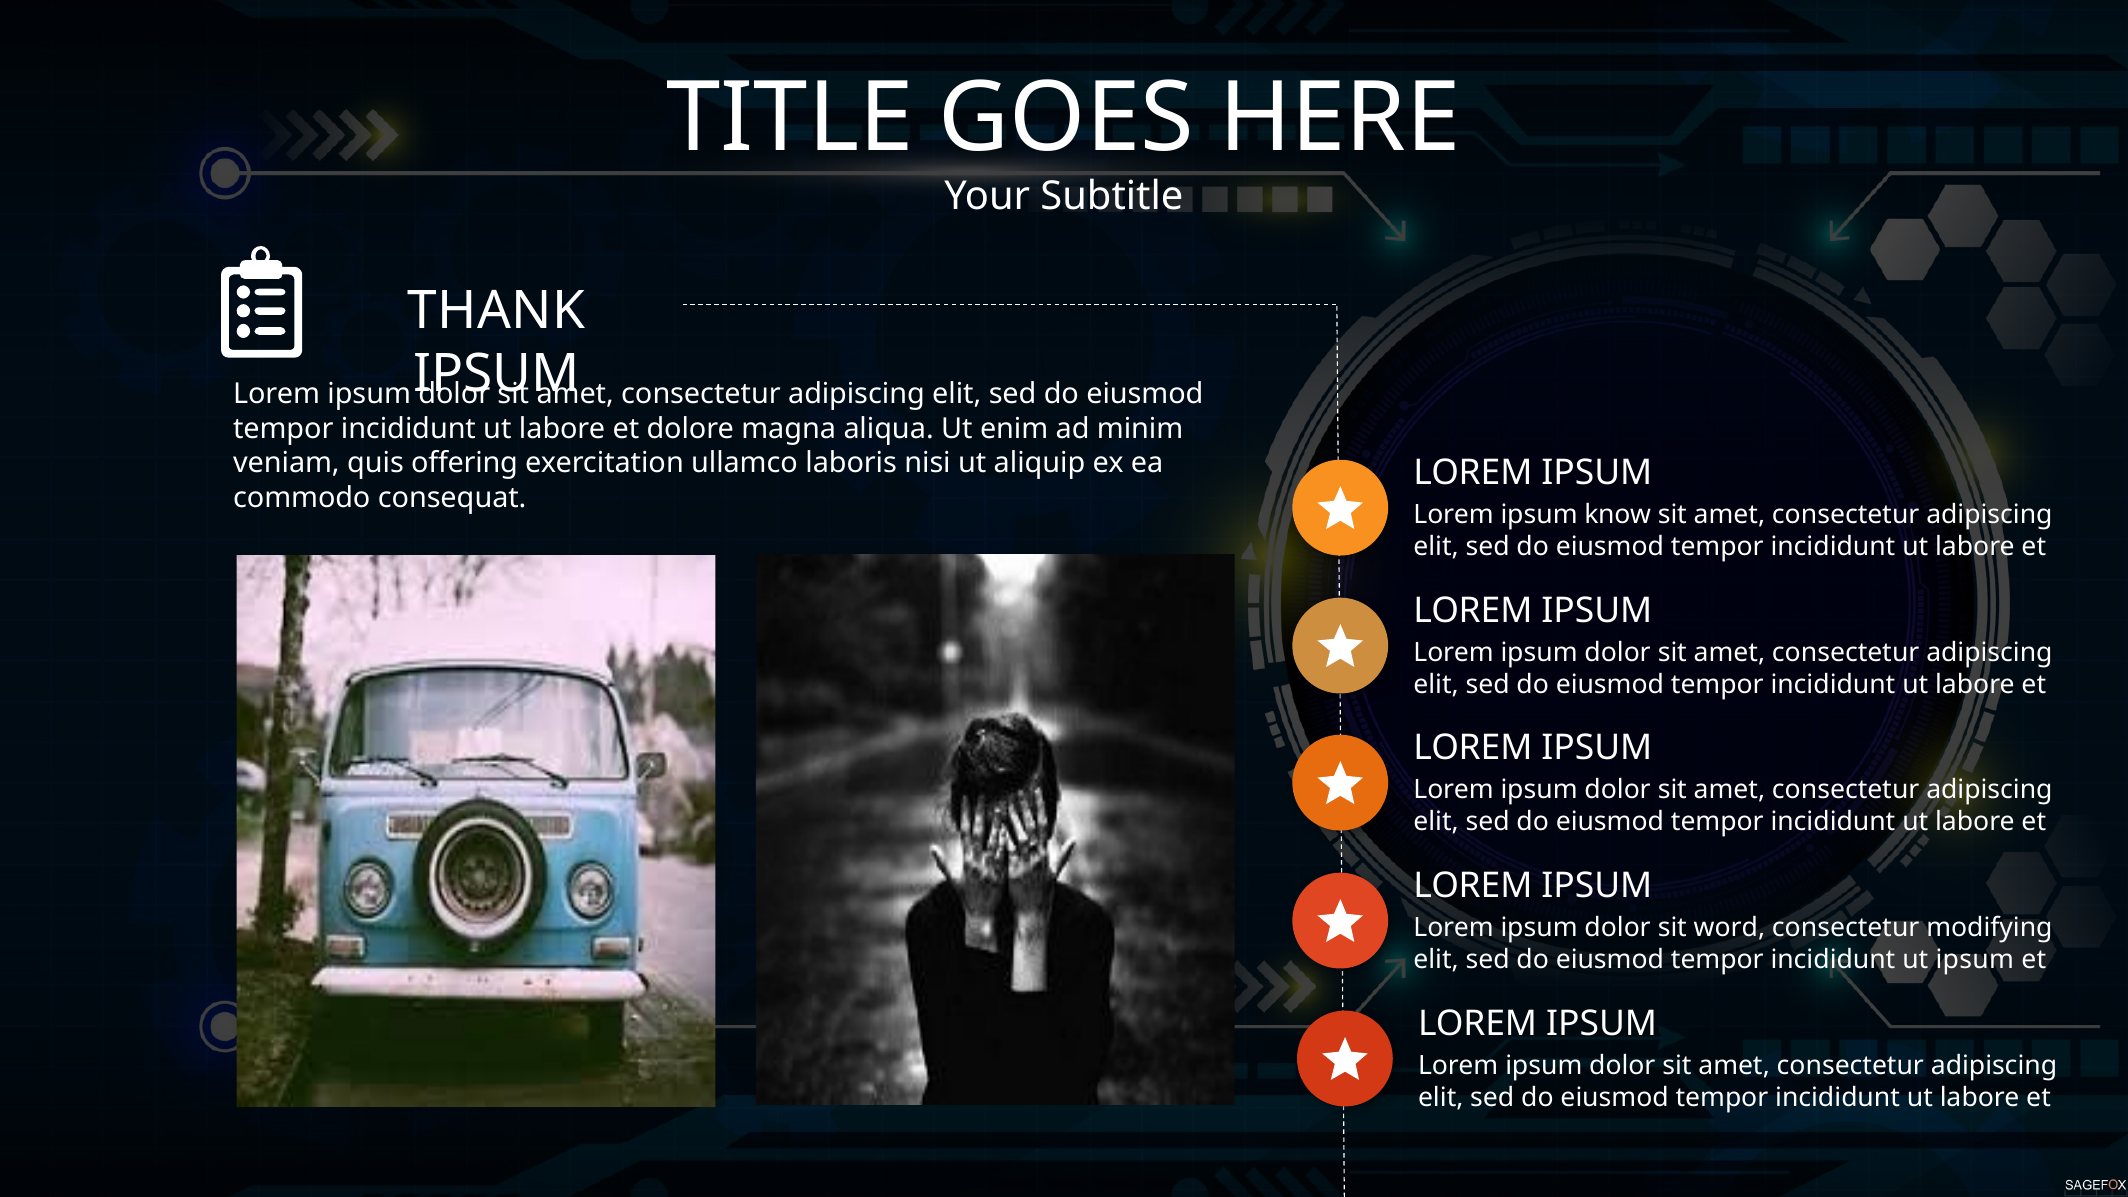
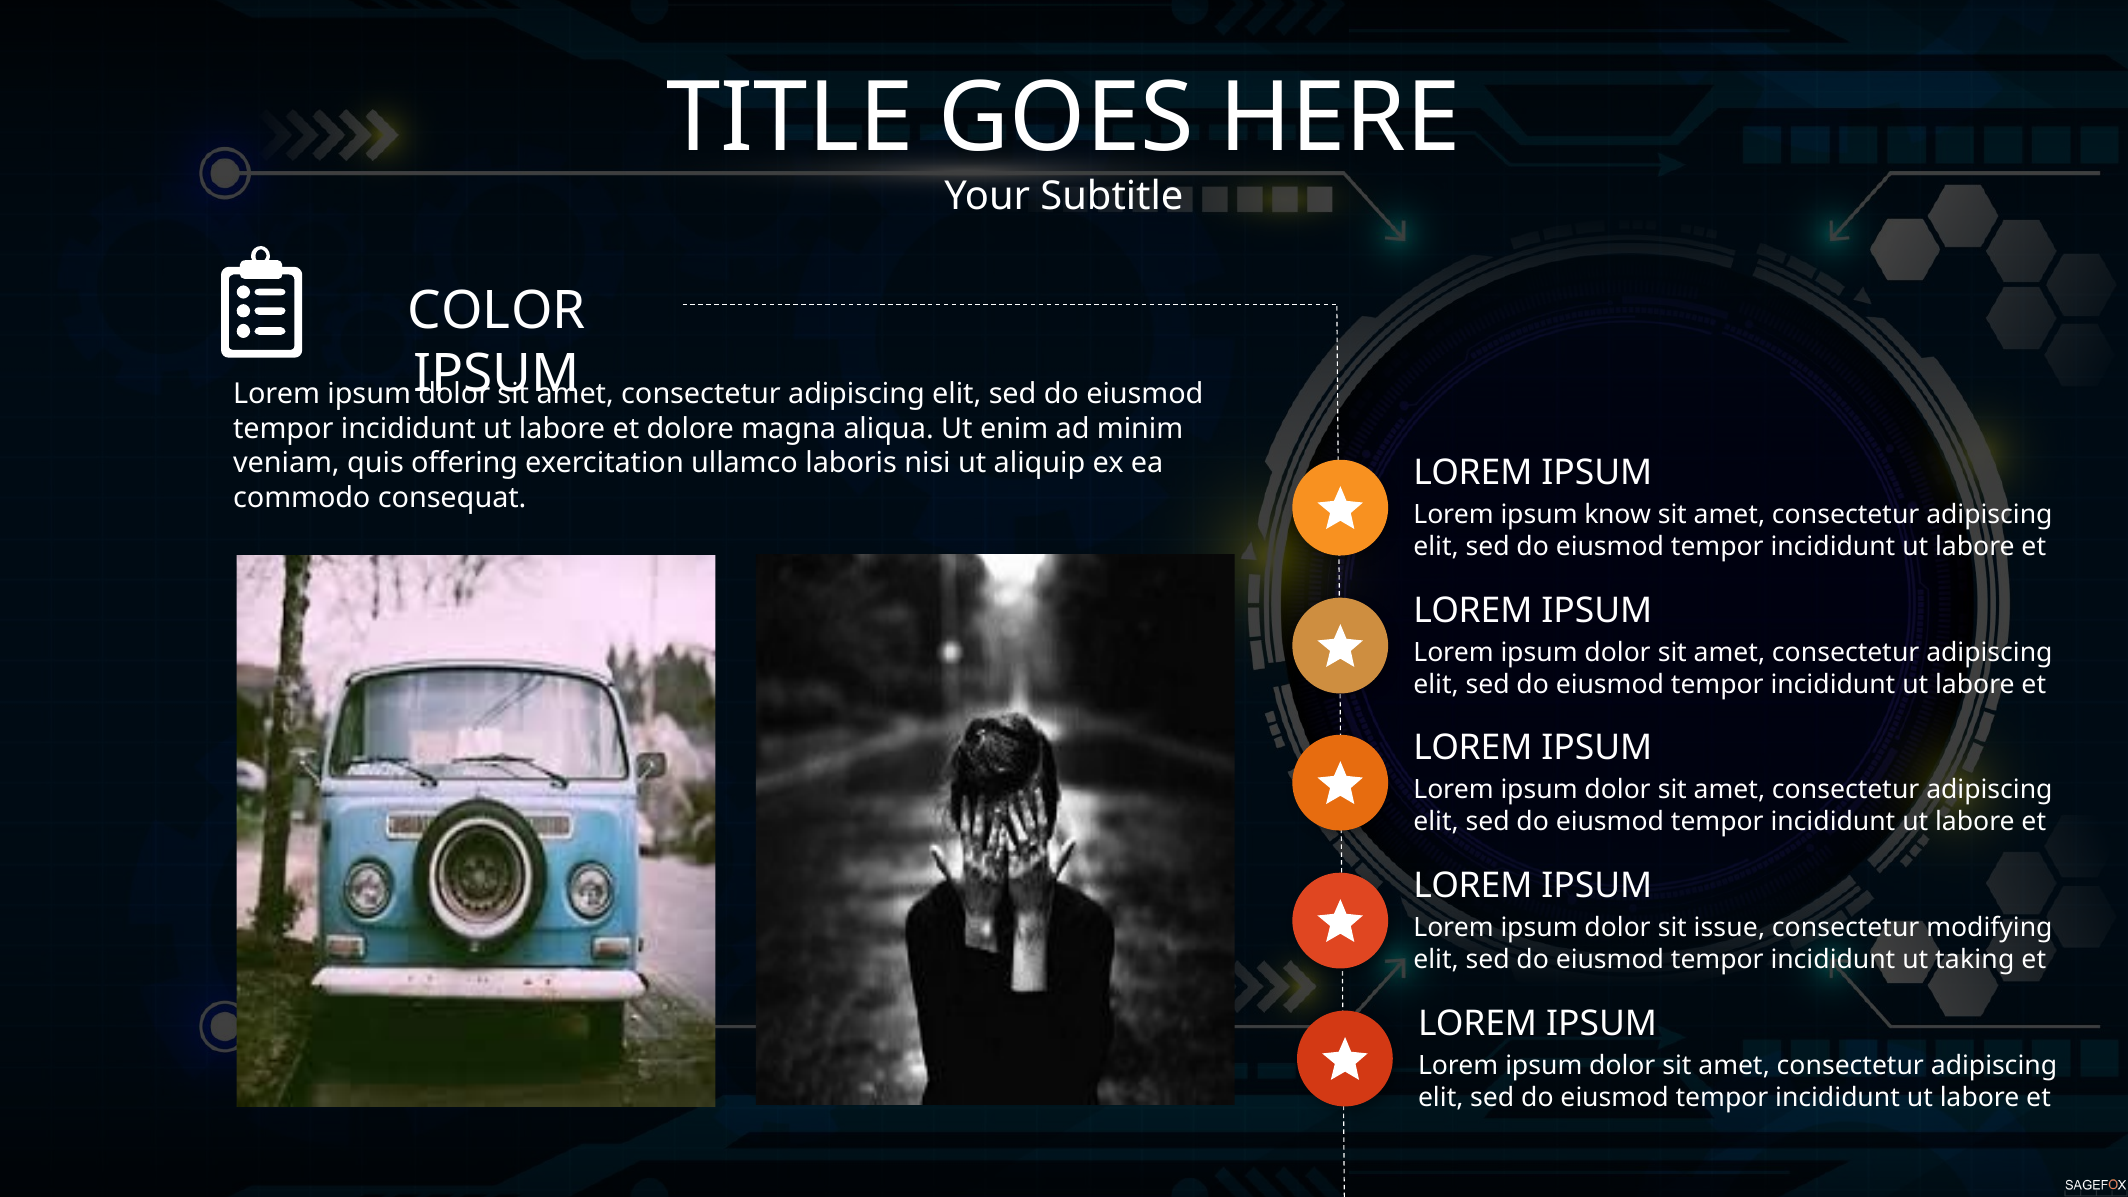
THANK: THANK -> COLOR
word: word -> issue
ut ipsum: ipsum -> taking
